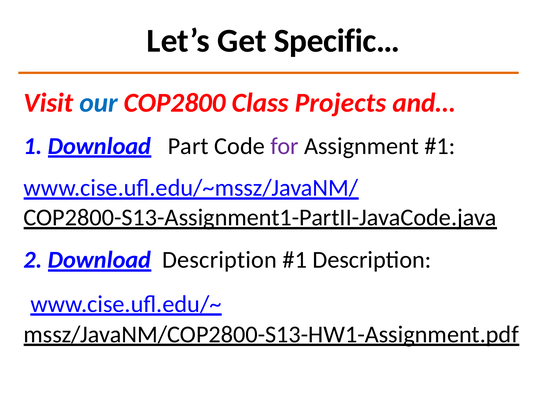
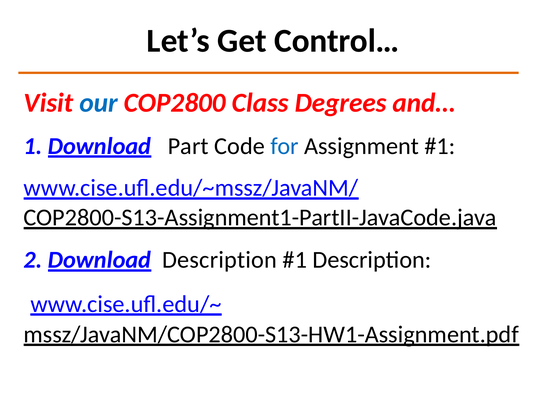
Specific…: Specific… -> Control…
Projects: Projects -> Degrees
for colour: purple -> blue
